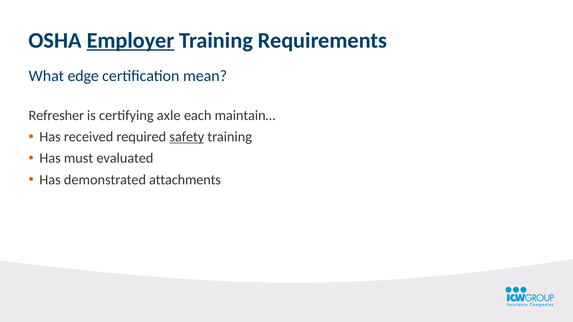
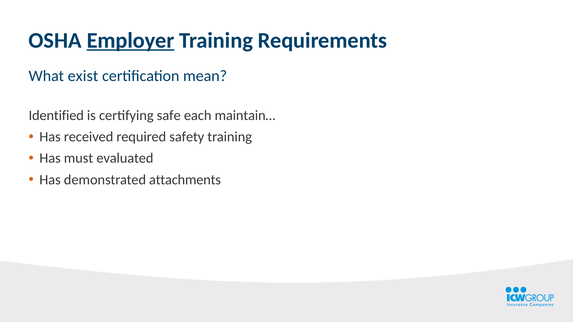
edge: edge -> exist
Refresher: Refresher -> Identified
axle: axle -> safe
safety underline: present -> none
